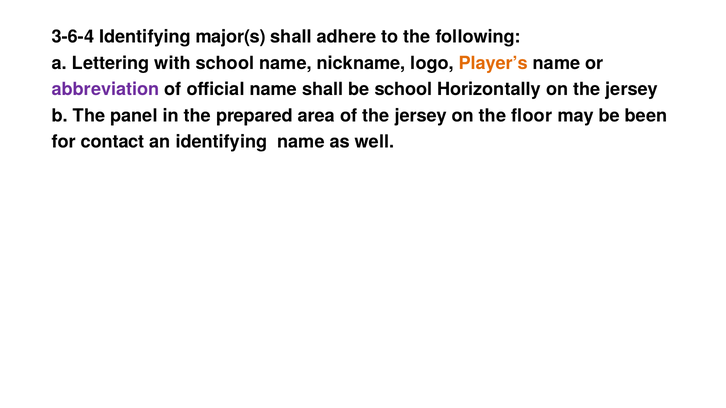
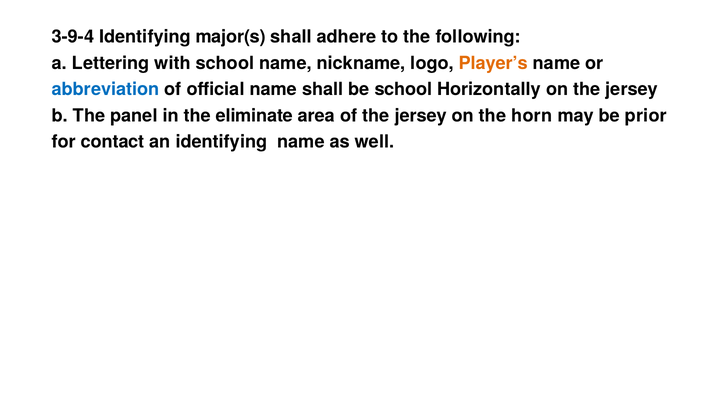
3-6-4: 3-6-4 -> 3-9-4
abbreviation colour: purple -> blue
prepared: prepared -> eliminate
floor: floor -> horn
been: been -> prior
